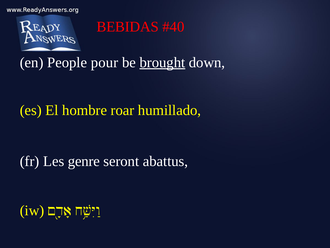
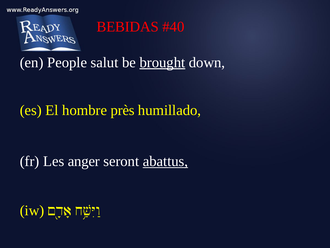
pour: pour -> salut
roar: roar -> près
genre: genre -> anger
abattus underline: none -> present
